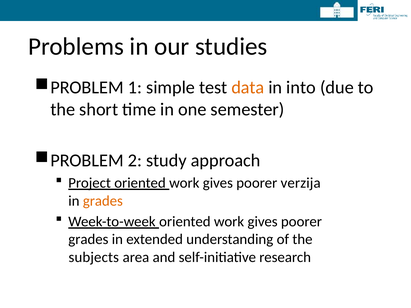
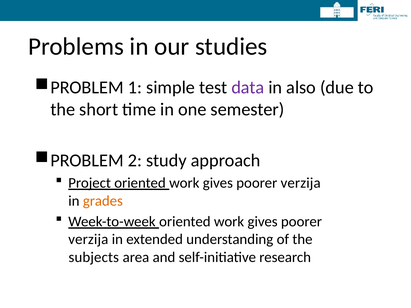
data colour: orange -> purple
into: into -> also
grades at (88, 240): grades -> verzija
